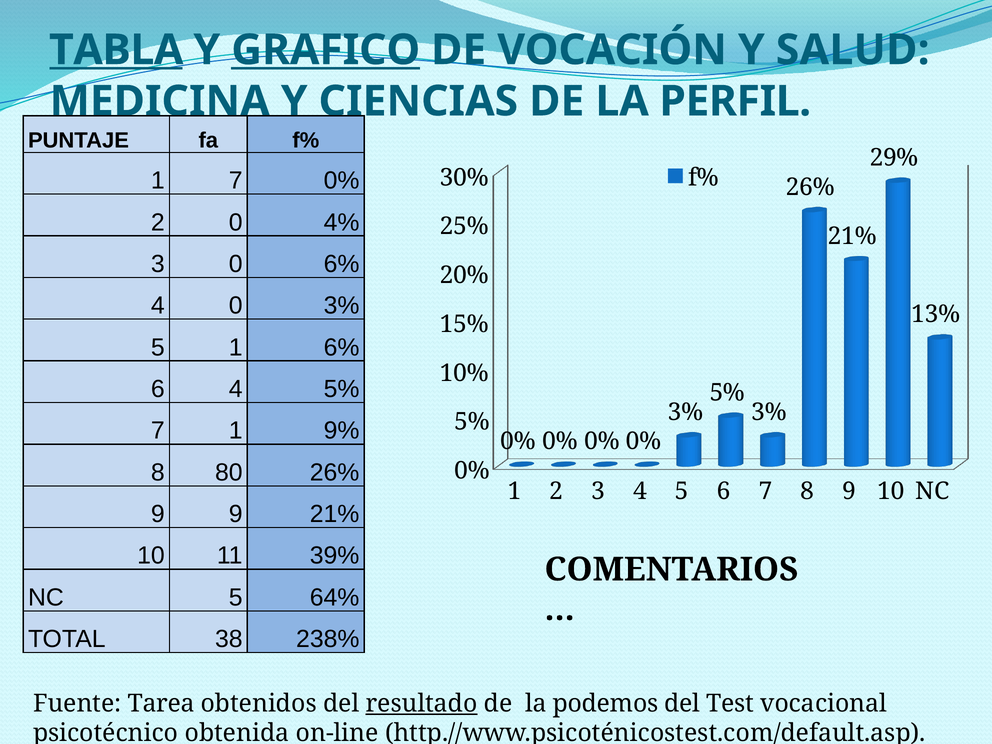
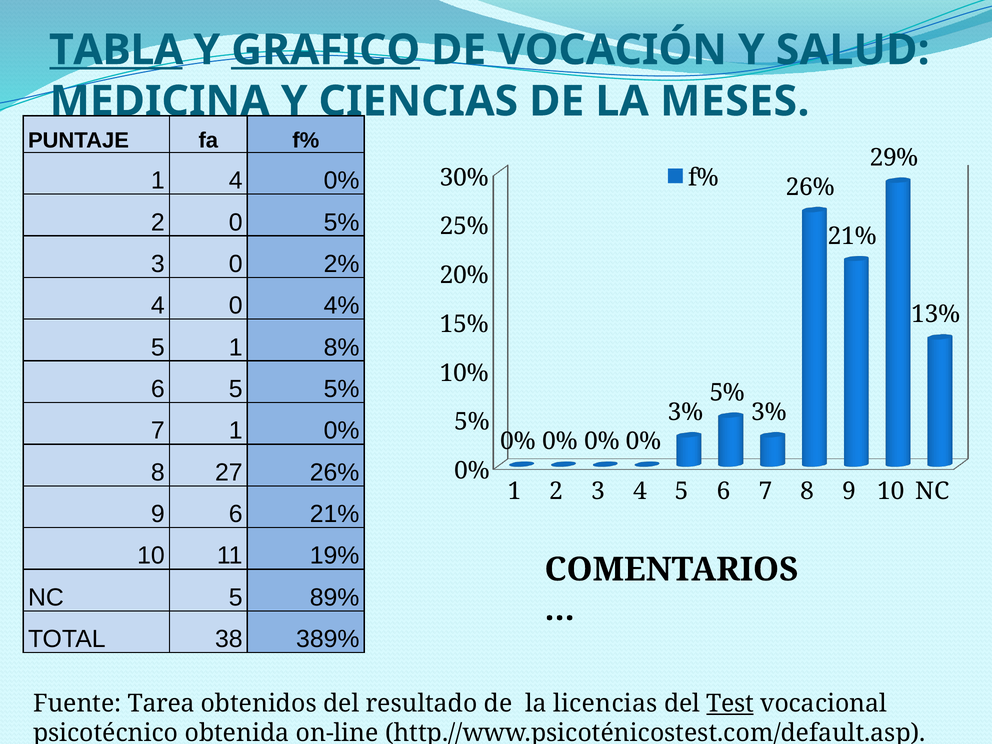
PERFIL: PERFIL -> MESES
1 7: 7 -> 4
0 4%: 4% -> 5%
0 6%: 6% -> 2%
0 3%: 3% -> 4%
1 6%: 6% -> 8%
6 4: 4 -> 5
1 9%: 9% -> 0%
80: 80 -> 27
9 9: 9 -> 6
39%: 39% -> 19%
64%: 64% -> 89%
238%: 238% -> 389%
resultado underline: present -> none
podemos: podemos -> licencias
Test underline: none -> present
